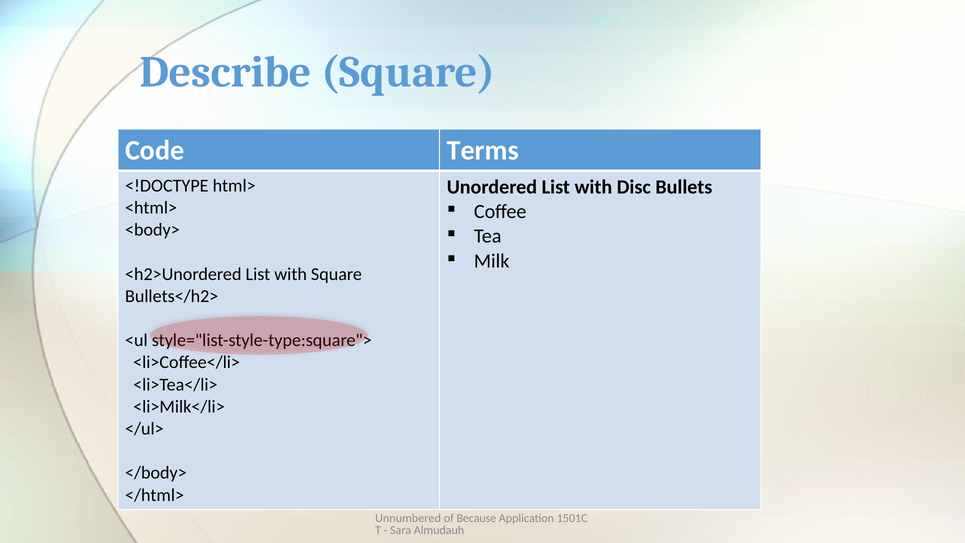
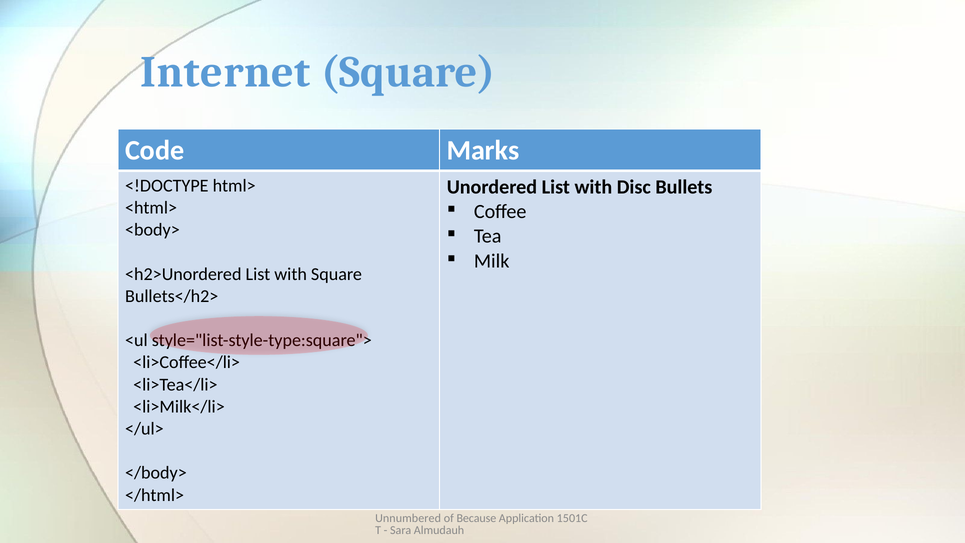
Describe: Describe -> Internet
Terms: Terms -> Marks
